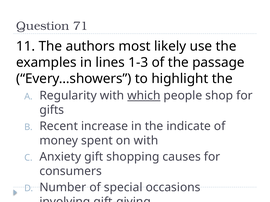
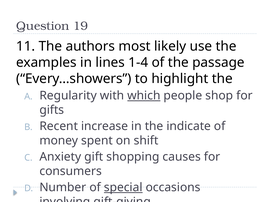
71: 71 -> 19
1-3: 1-3 -> 1-4
on with: with -> shift
special underline: none -> present
